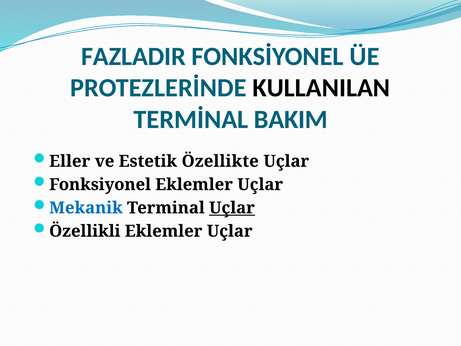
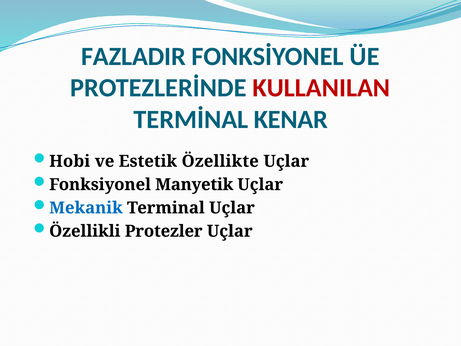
KULLANILAN colour: black -> red
BAKIM: BAKIM -> KENAR
Eller: Eller -> Hobi
Fonksiyonel Eklemler: Eklemler -> Manyetik
Uçlar at (232, 208) underline: present -> none
Özellikli Eklemler: Eklemler -> Protezler
